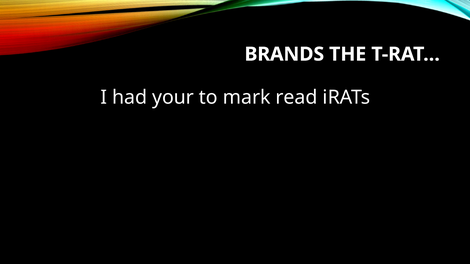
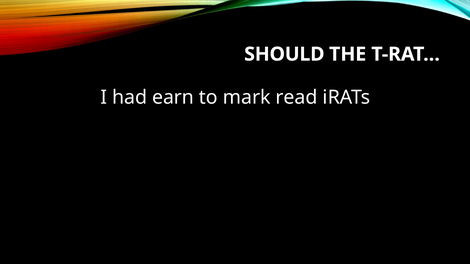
BRANDS: BRANDS -> SHOULD
your: your -> earn
